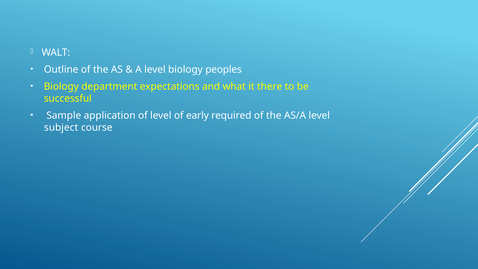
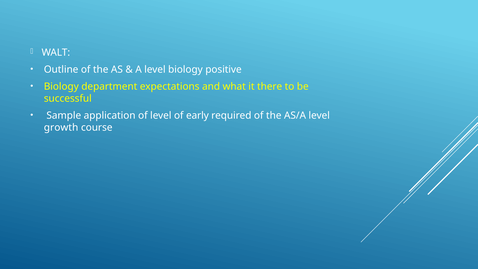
peoples: peoples -> positive
subject: subject -> growth
